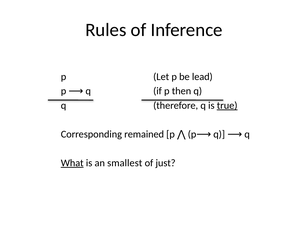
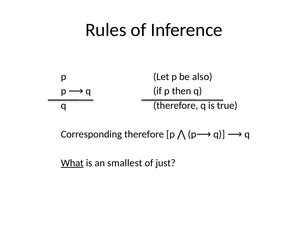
lead: lead -> also
true underline: present -> none
Corresponding remained: remained -> therefore
